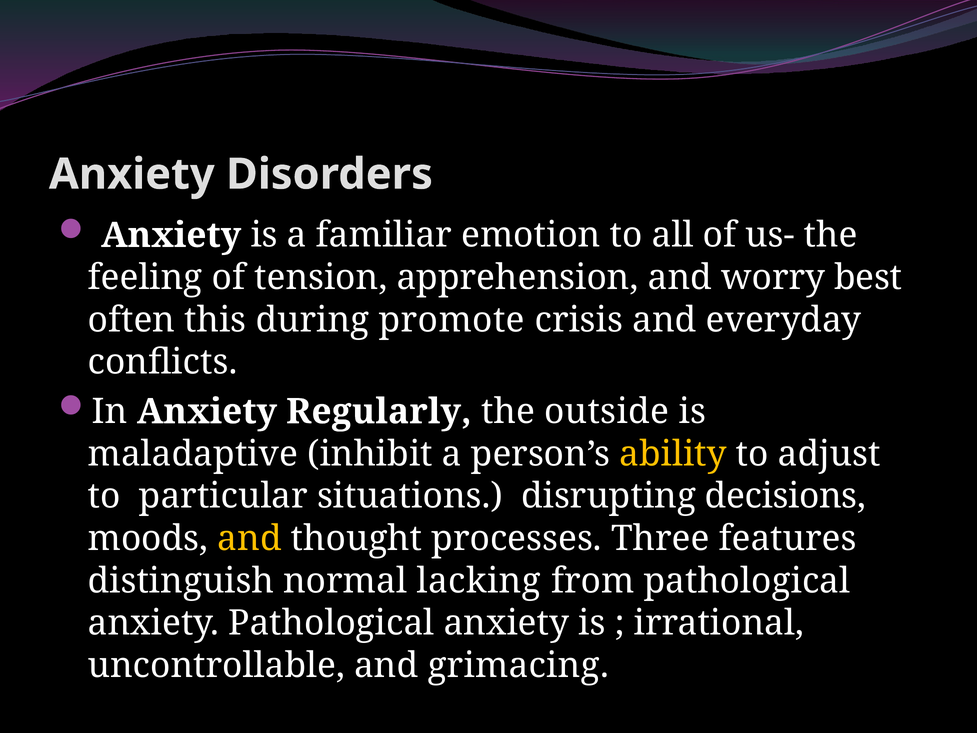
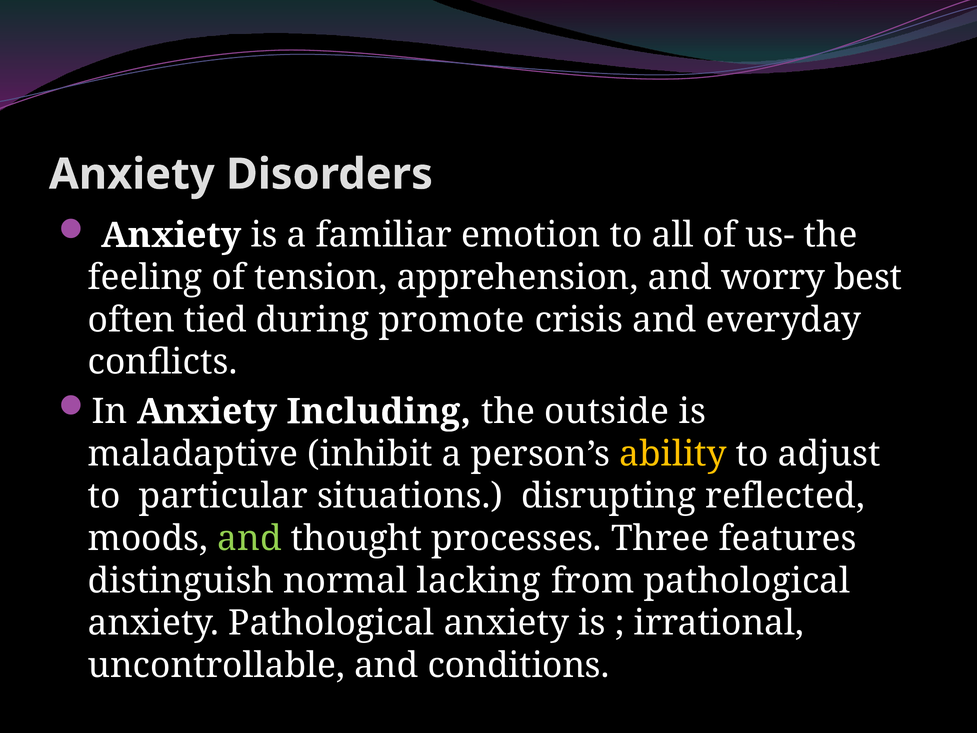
this: this -> tied
Regularly: Regularly -> Including
decisions: decisions -> reflected
and at (250, 538) colour: yellow -> light green
grimacing: grimacing -> conditions
